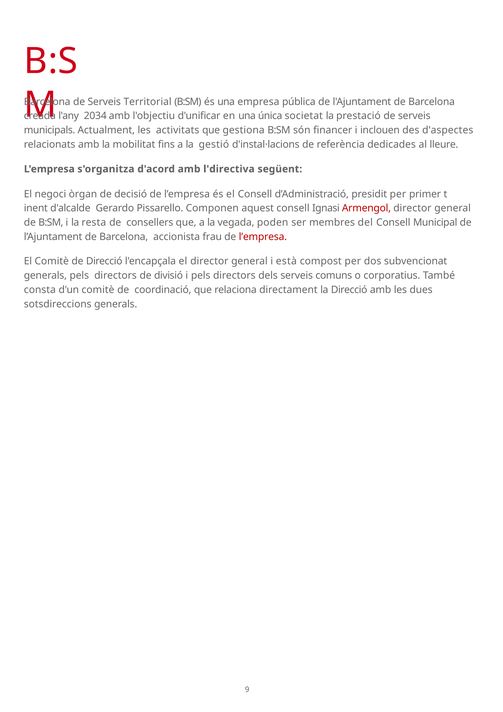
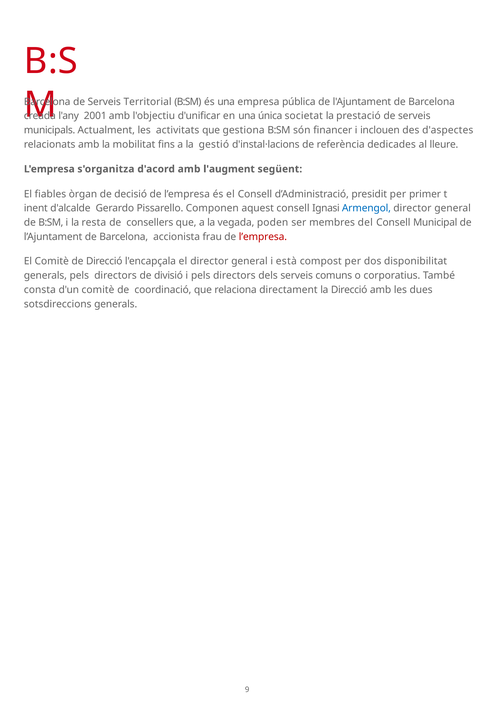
2034: 2034 -> 2001
l'directiva: l'directiva -> l'augment
negoci: negoci -> fiables
Armengol colour: red -> blue
subvencionat: subvencionat -> disponibilitat
